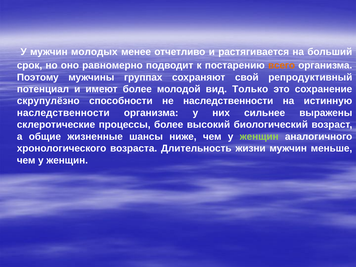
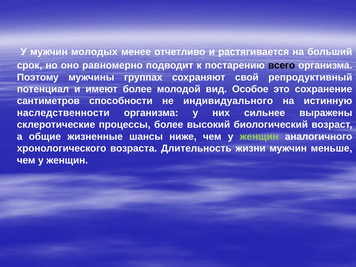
всего colour: orange -> black
Только: Только -> Особое
скрупулёзно: скрупулёзно -> сантиметров
не наследственности: наследственности -> индивидуального
